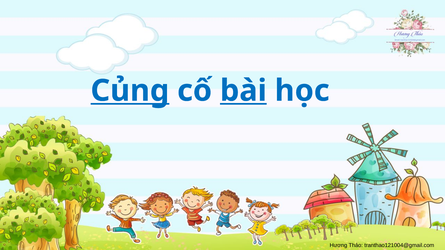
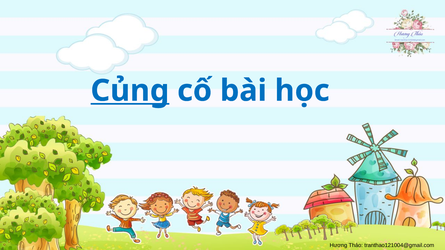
bài underline: present -> none
